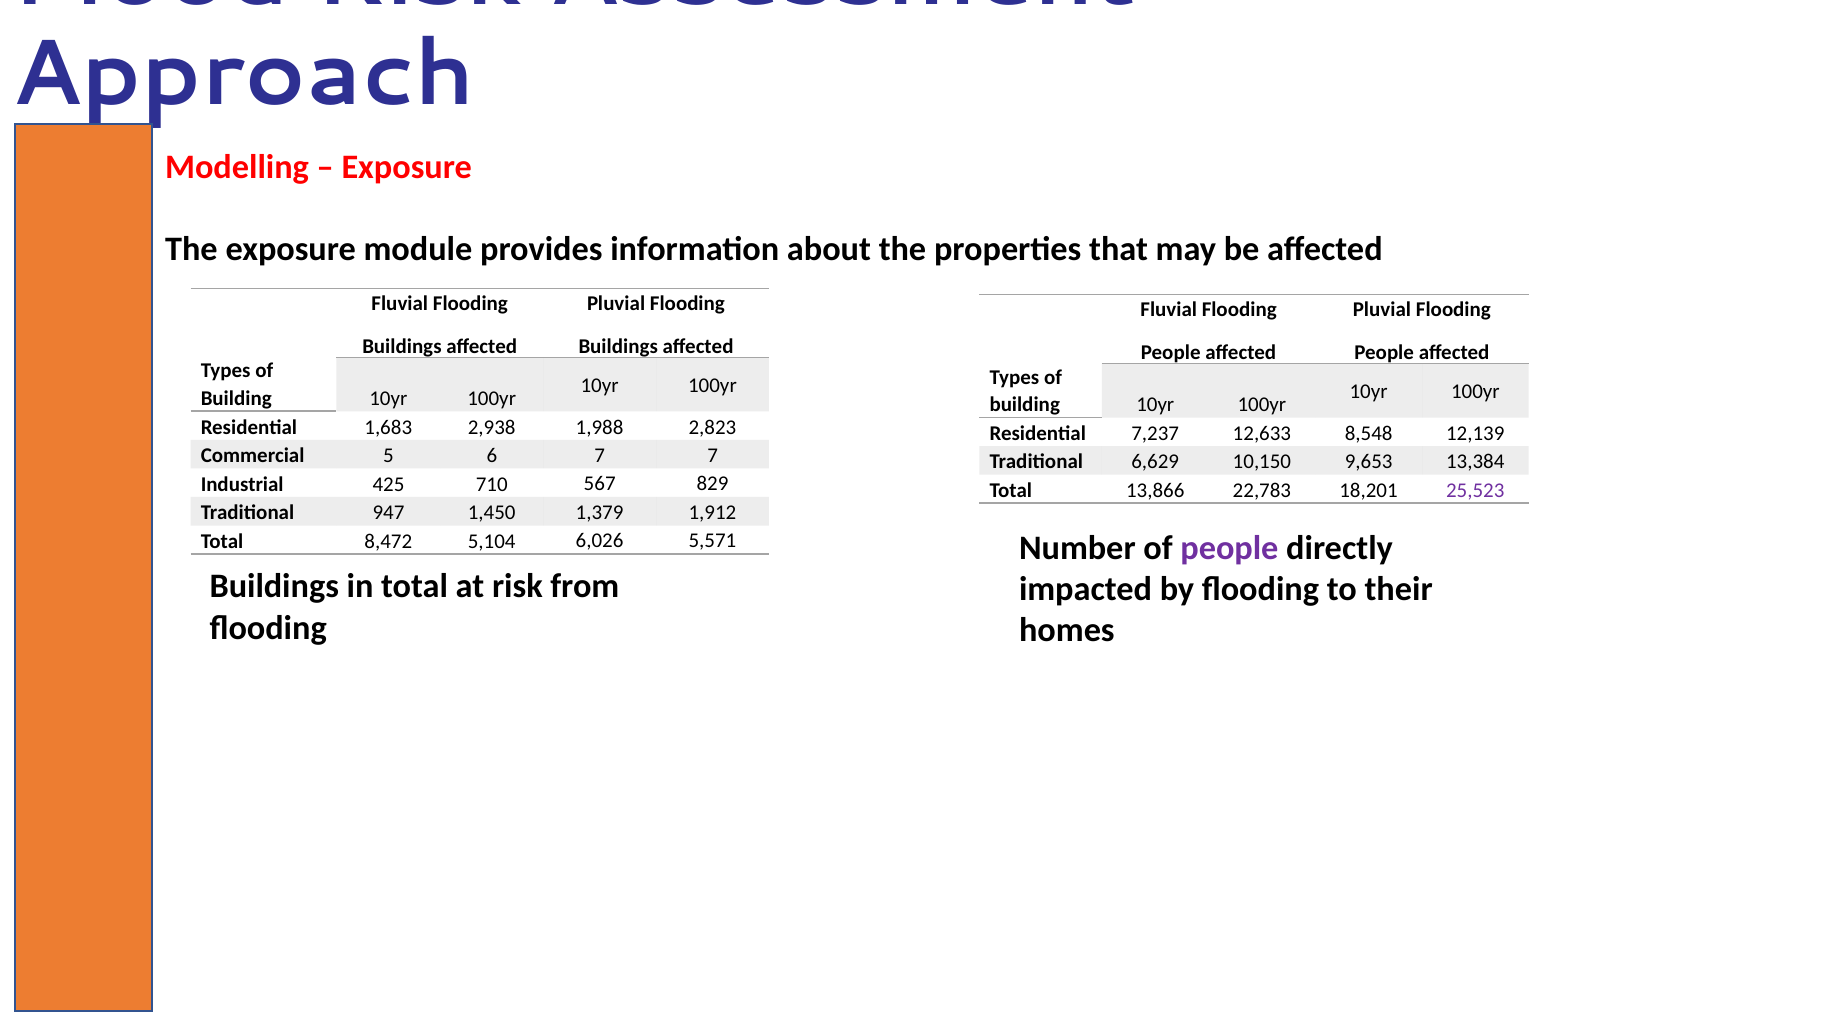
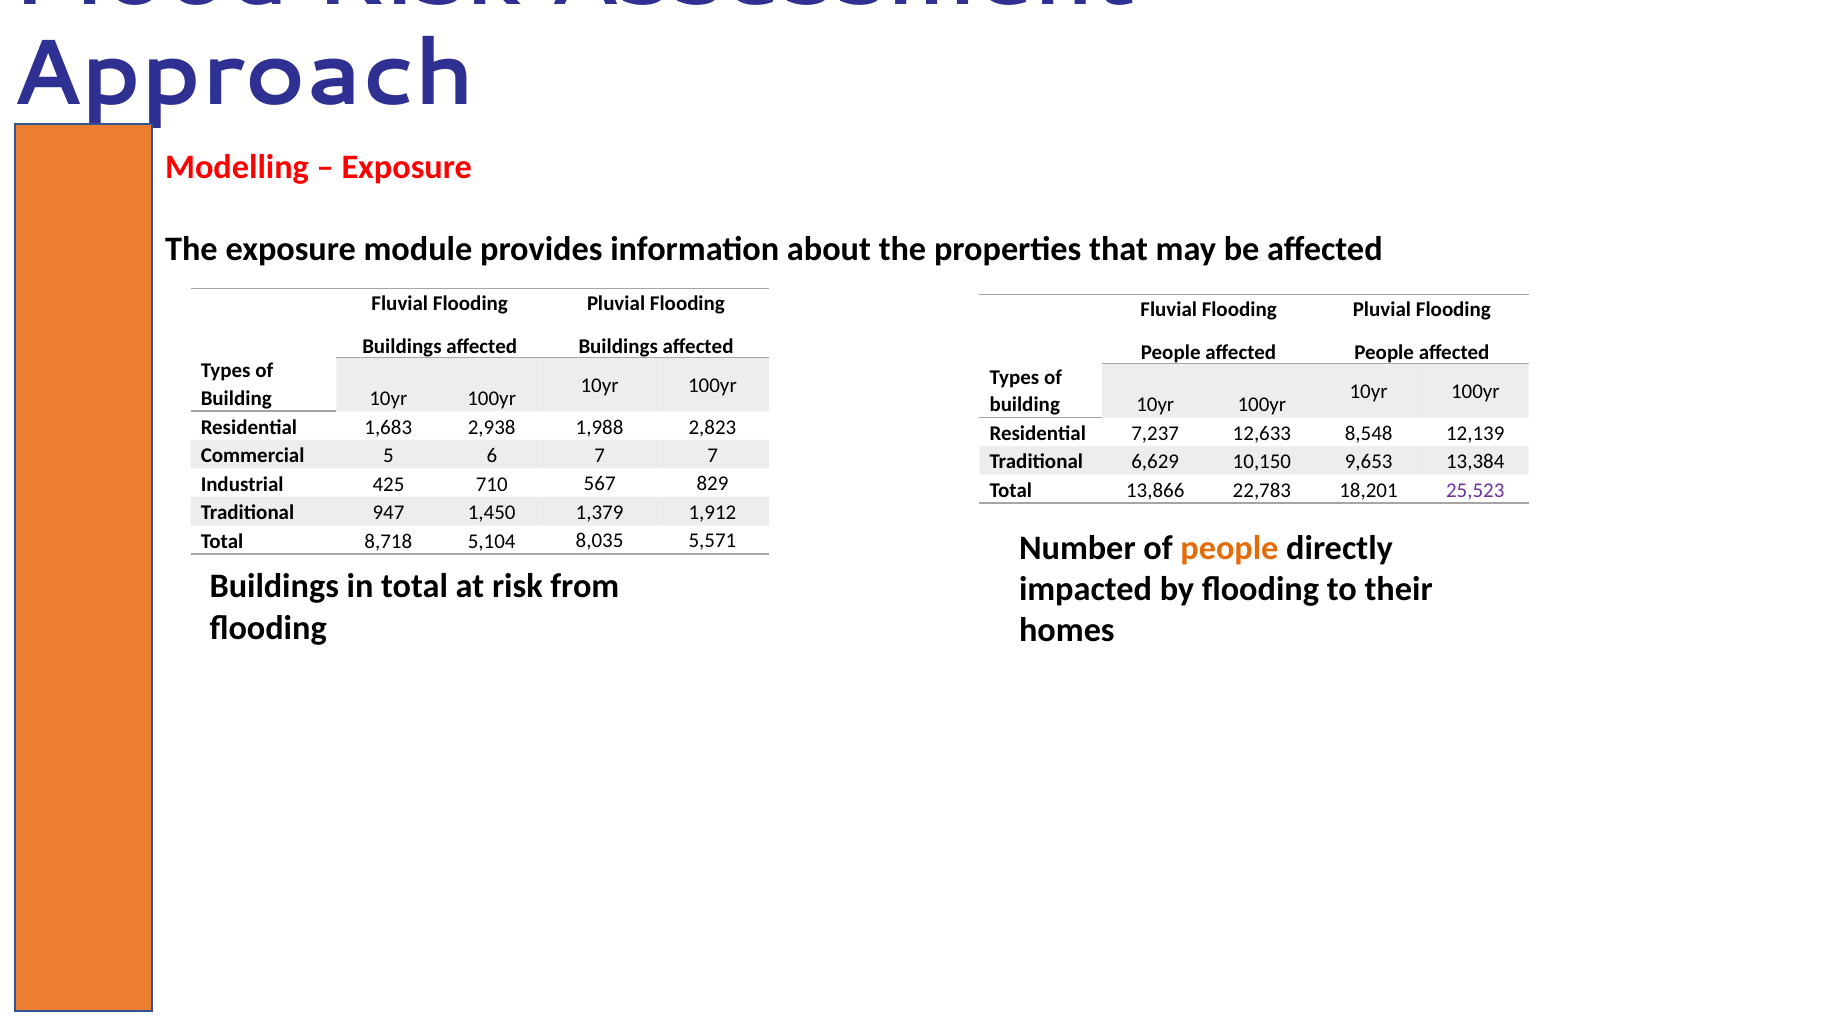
8,472: 8,472 -> 8,718
6,026: 6,026 -> 8,035
people at (1229, 548) colour: purple -> orange
